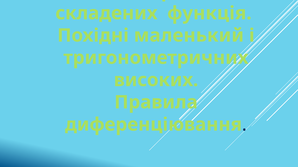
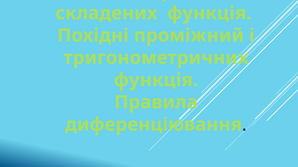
маленький: маленький -> проміжний
високих at (156, 80): високих -> функція
